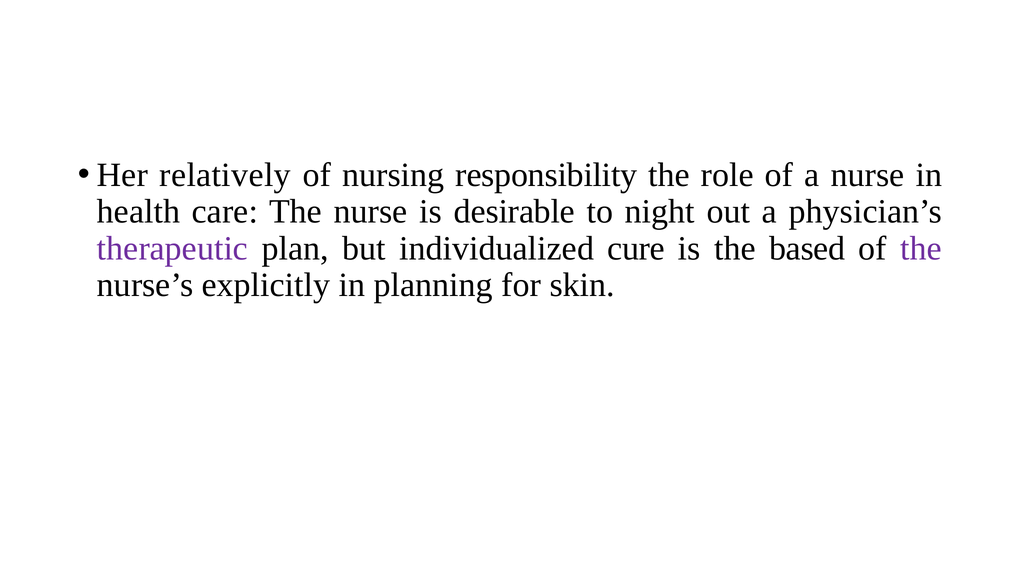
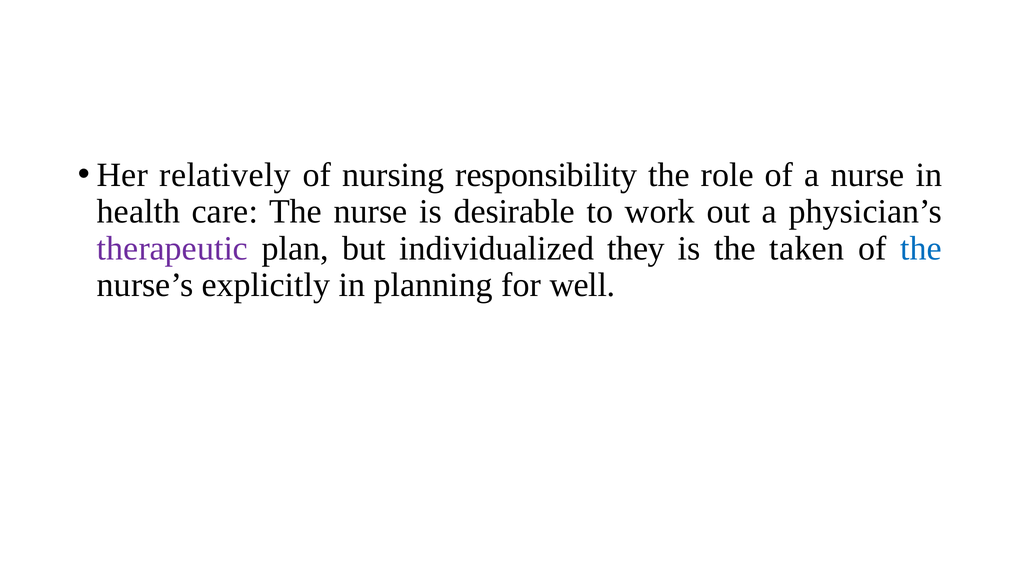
night: night -> work
cure: cure -> they
based: based -> taken
the at (921, 248) colour: purple -> blue
skin: skin -> well
